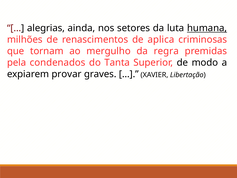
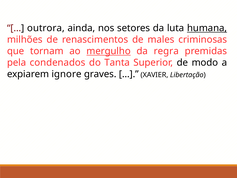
alegrias: alegrias -> outrora
aplica: aplica -> males
mergulho underline: none -> present
provar: provar -> ignore
